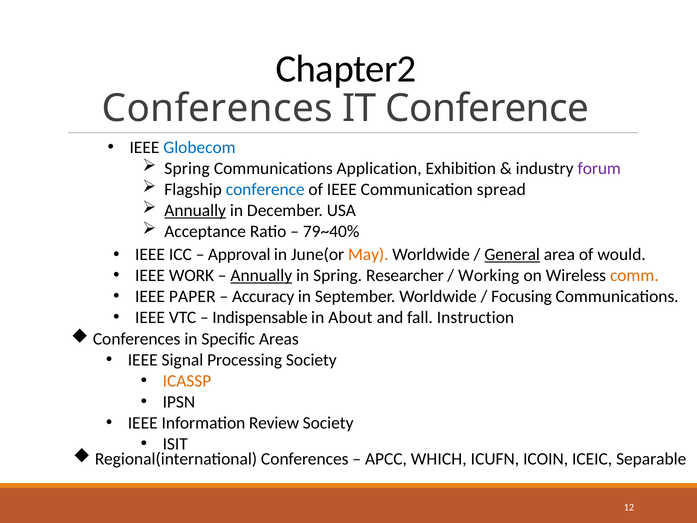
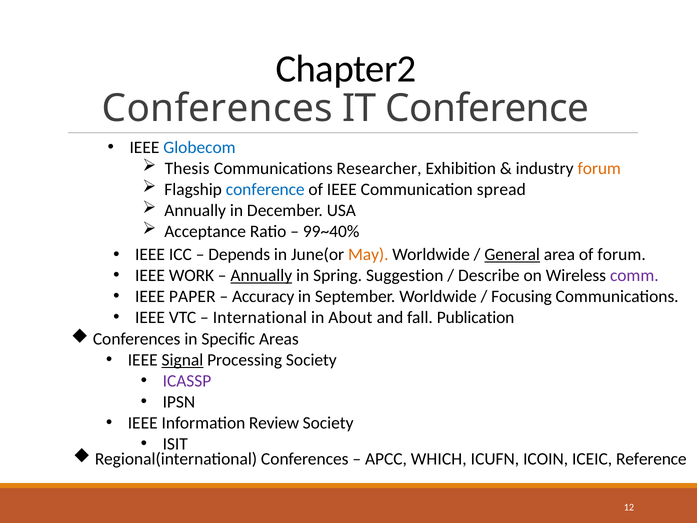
Spring at (187, 168): Spring -> Thesis
Application: Application -> Researcher
forum at (599, 168) colour: purple -> orange
Annually at (195, 210) underline: present -> none
79~40%: 79~40% -> 99~40%
Approval: Approval -> Depends
of would: would -> forum
Researcher: Researcher -> Suggestion
Working: Working -> Describe
comm colour: orange -> purple
Indispensable: Indispensable -> International
Instruction: Instruction -> Publication
Signal underline: none -> present
ICASSP colour: orange -> purple
Separable: Separable -> Reference
